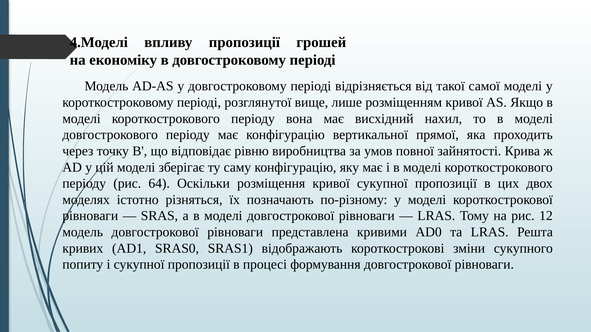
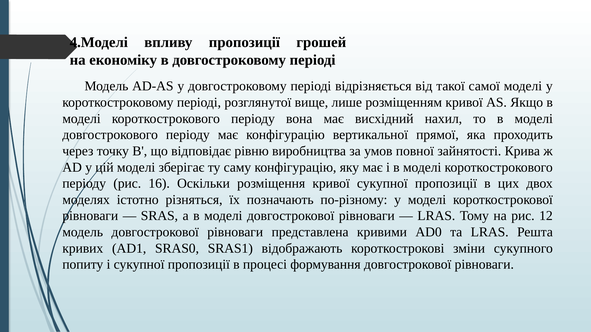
64: 64 -> 16
